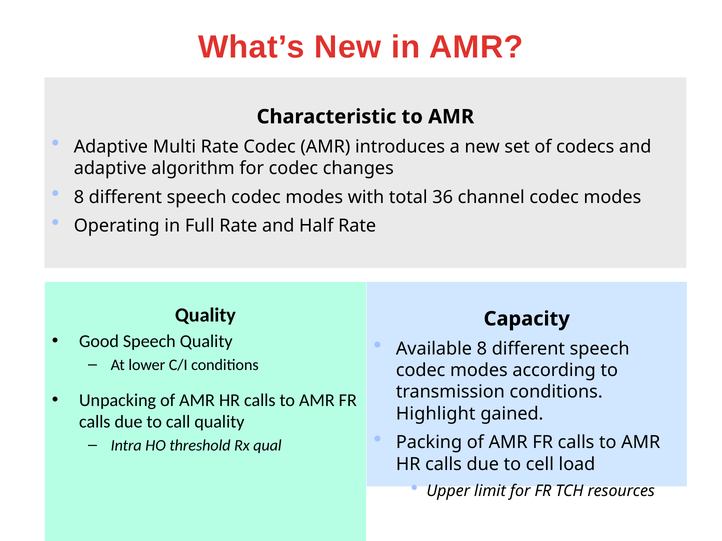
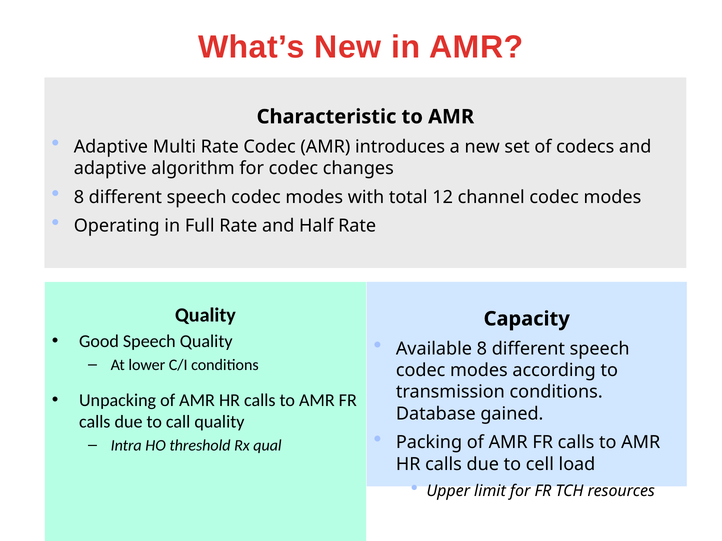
36: 36 -> 12
Highlight: Highlight -> Database
